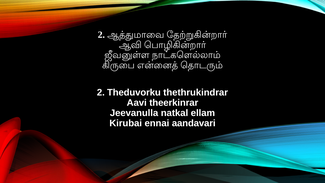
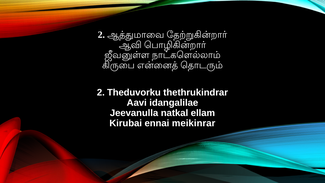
theerkinrar: theerkinrar -> idangalilae
aandavari: aandavari -> meikinrar
